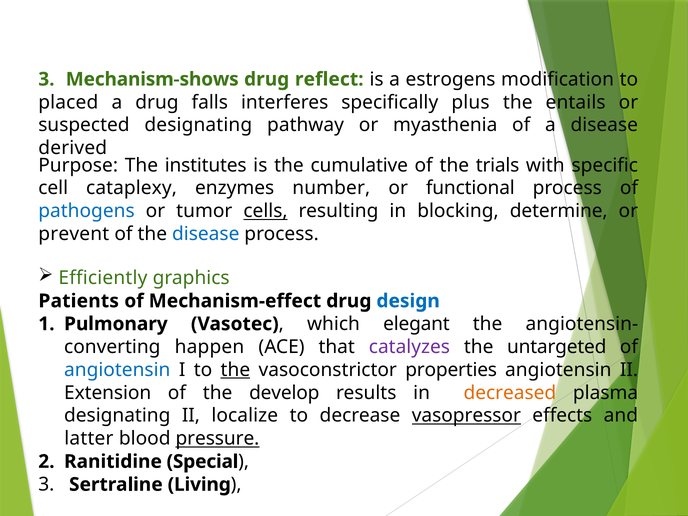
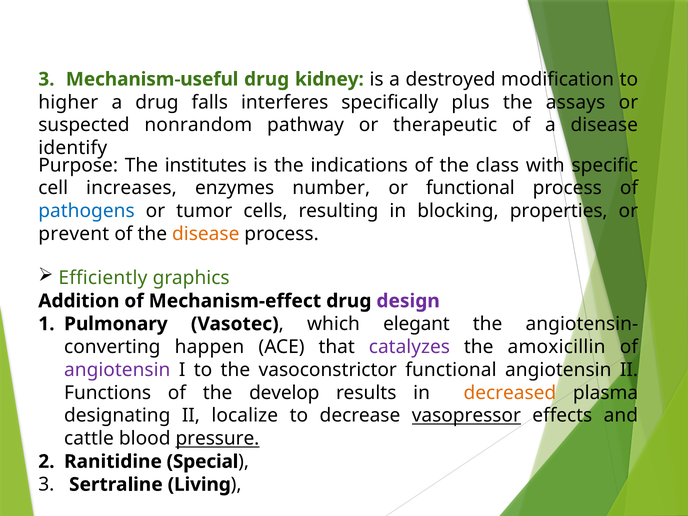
Mechanism-shows: Mechanism-shows -> Mechanism-useful
reflect: reflect -> kidney
estrogens: estrogens -> destroyed
placed: placed -> higher
entails: entails -> assays
suspected designating: designating -> nonrandom
myasthenia: myasthenia -> therapeutic
derived: derived -> identify
cumulative: cumulative -> indications
trials: trials -> class
cataplexy: cataplexy -> increases
cells underline: present -> none
determine: determine -> properties
disease at (206, 234) colour: blue -> orange
Patients: Patients -> Addition
design colour: blue -> purple
untargeted: untargeted -> amoxicillin
angiotensin at (117, 370) colour: blue -> purple
the at (235, 370) underline: present -> none
vasoconstrictor properties: properties -> functional
Extension: Extension -> Functions
latter: latter -> cattle
